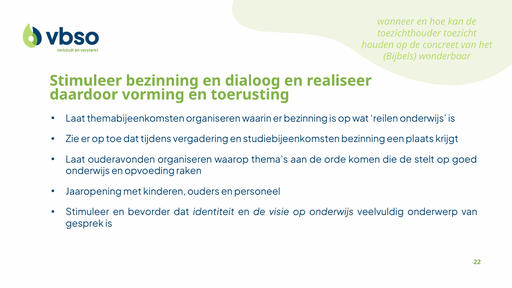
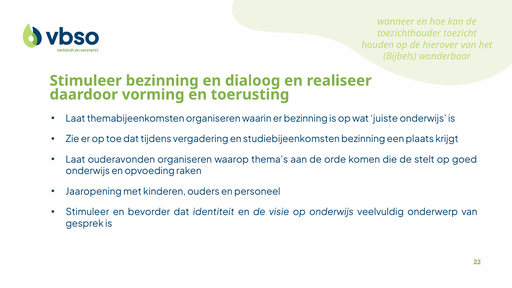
concreet: concreet -> hierover
reilen: reilen -> juiste
